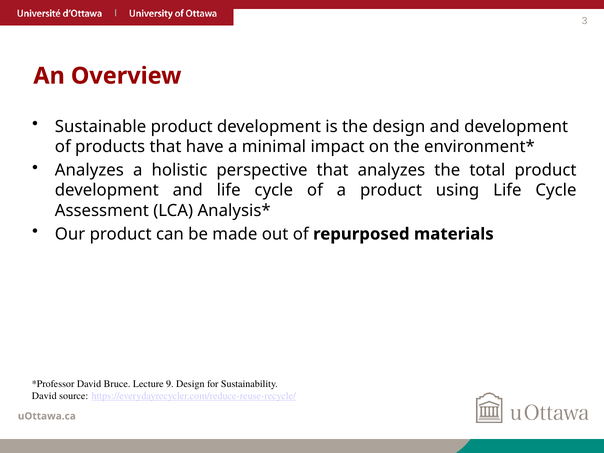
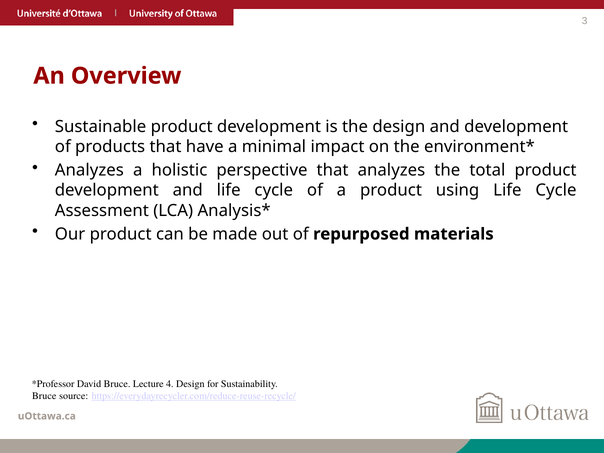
9: 9 -> 4
David at (44, 396): David -> Bruce
